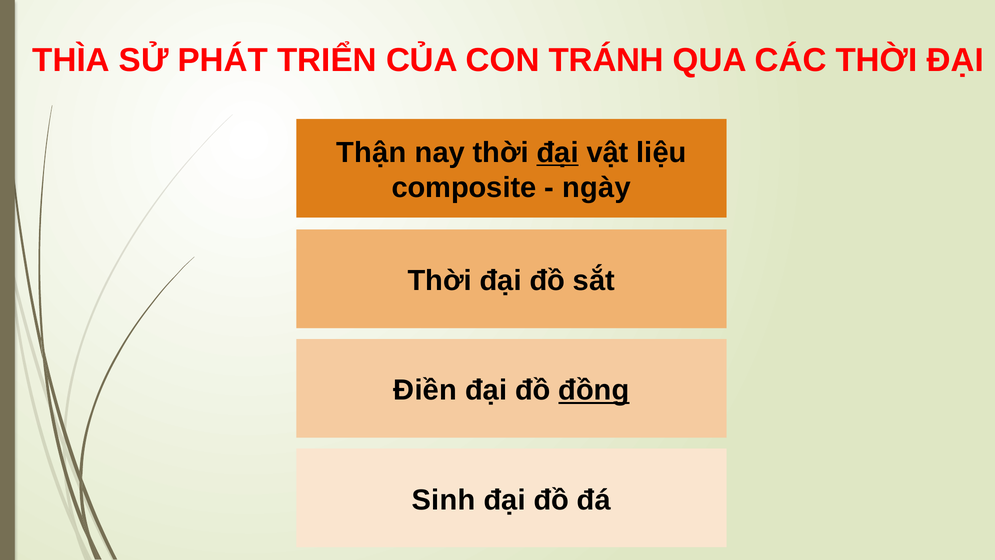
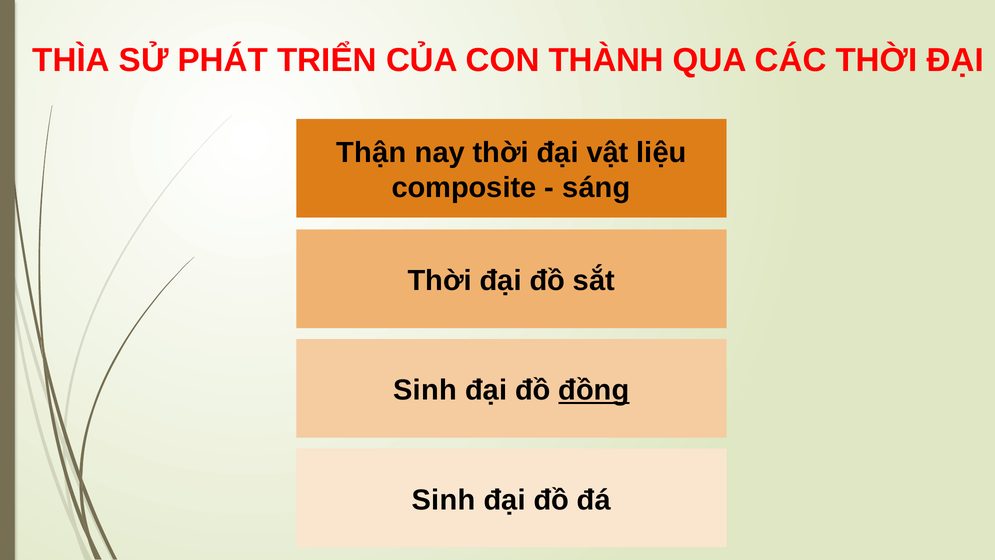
TRÁNH: TRÁNH -> THÀNH
đại at (558, 153) underline: present -> none
ngày: ngày -> sáng
Điền at (425, 390): Điền -> Sinh
